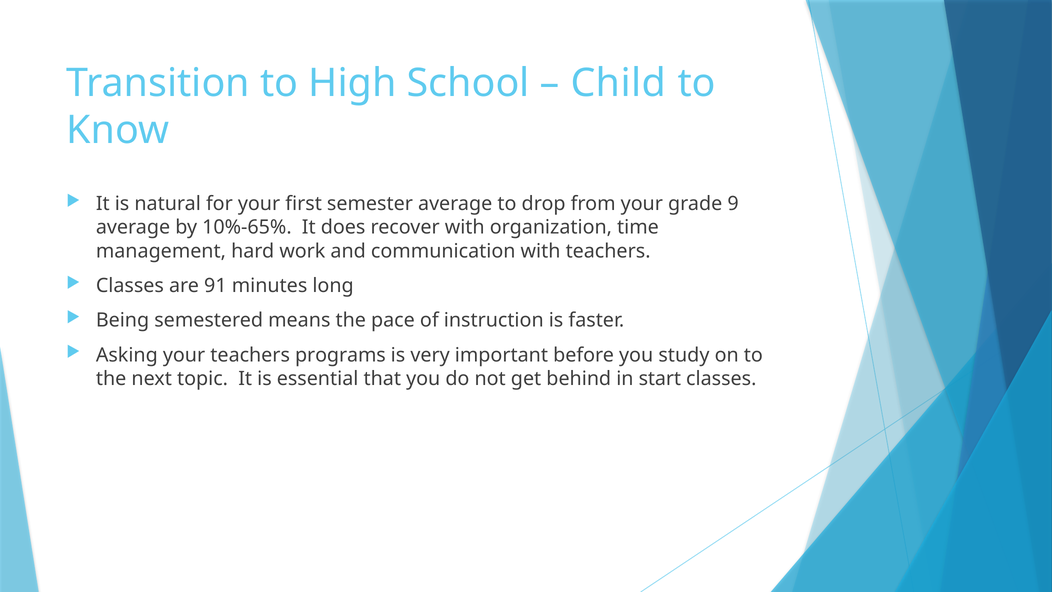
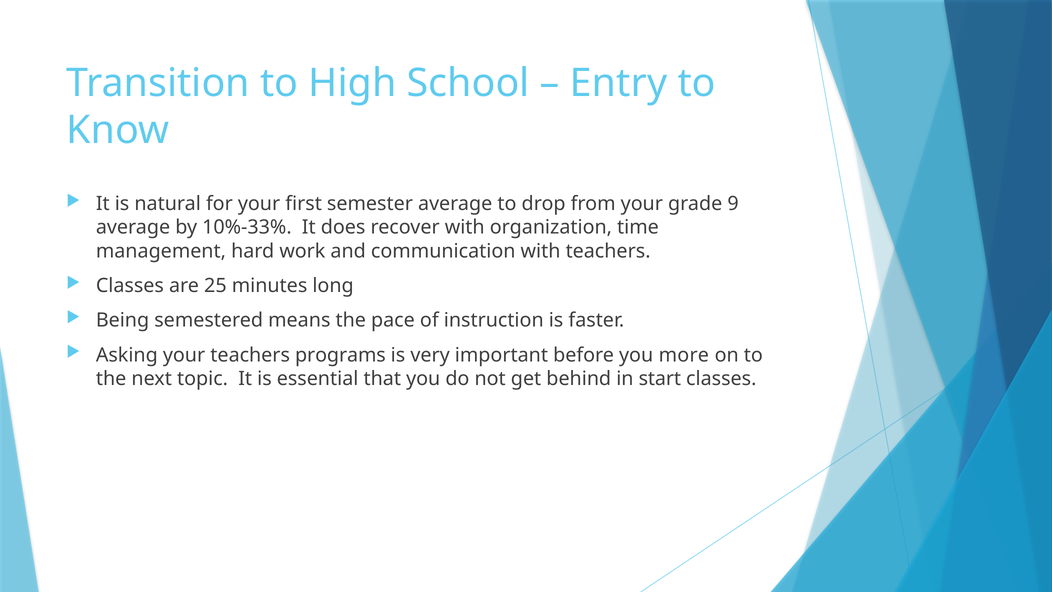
Child: Child -> Entry
10%-65%: 10%-65% -> 10%-33%
91: 91 -> 25
study: study -> more
